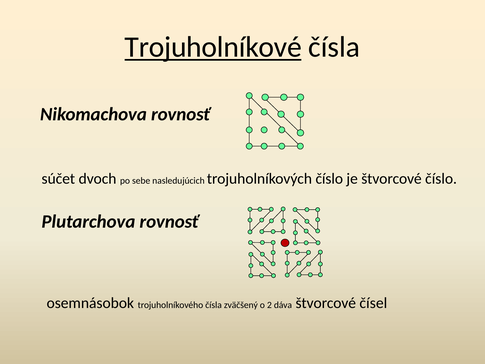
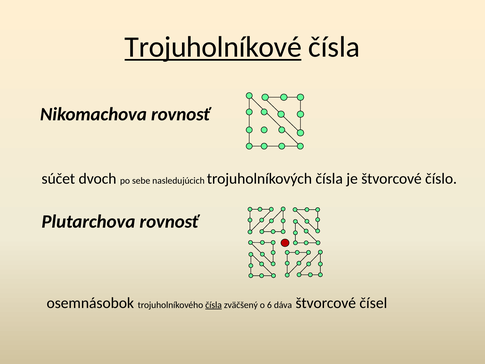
trojuholníkových číslo: číslo -> čísla
čísla at (214, 305) underline: none -> present
2: 2 -> 6
